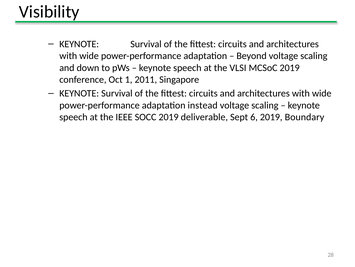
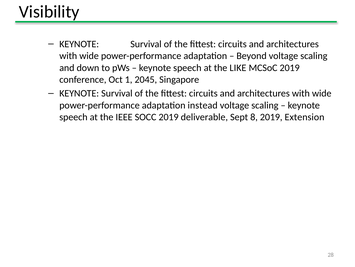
VLSI: VLSI -> LIKE
2011: 2011 -> 2045
6: 6 -> 8
Boundary: Boundary -> Extension
